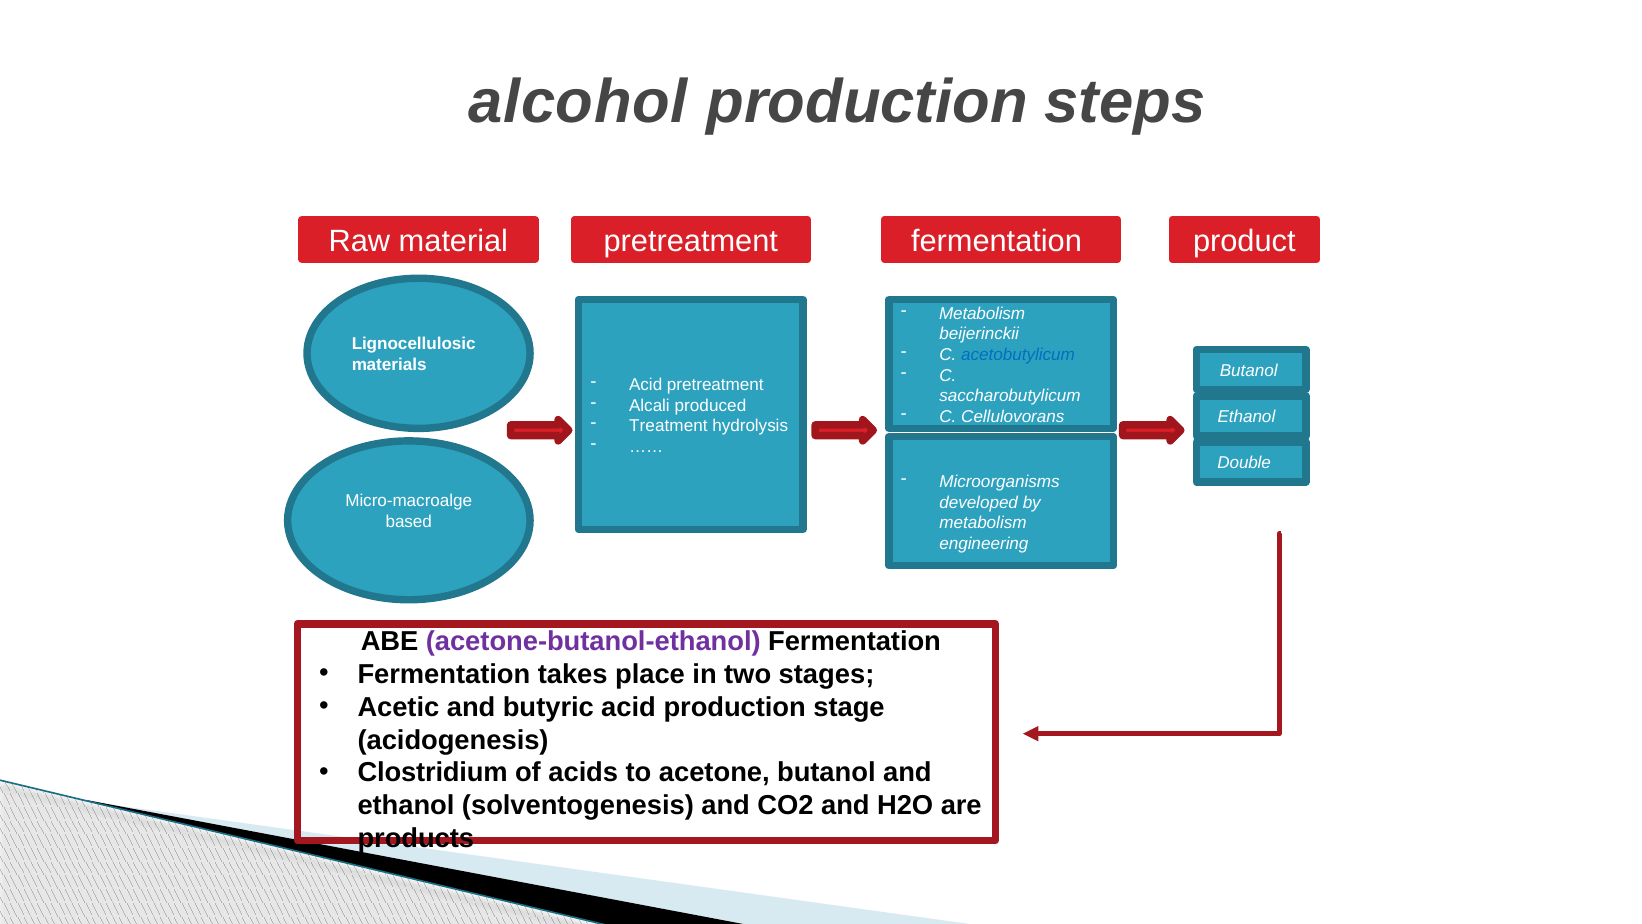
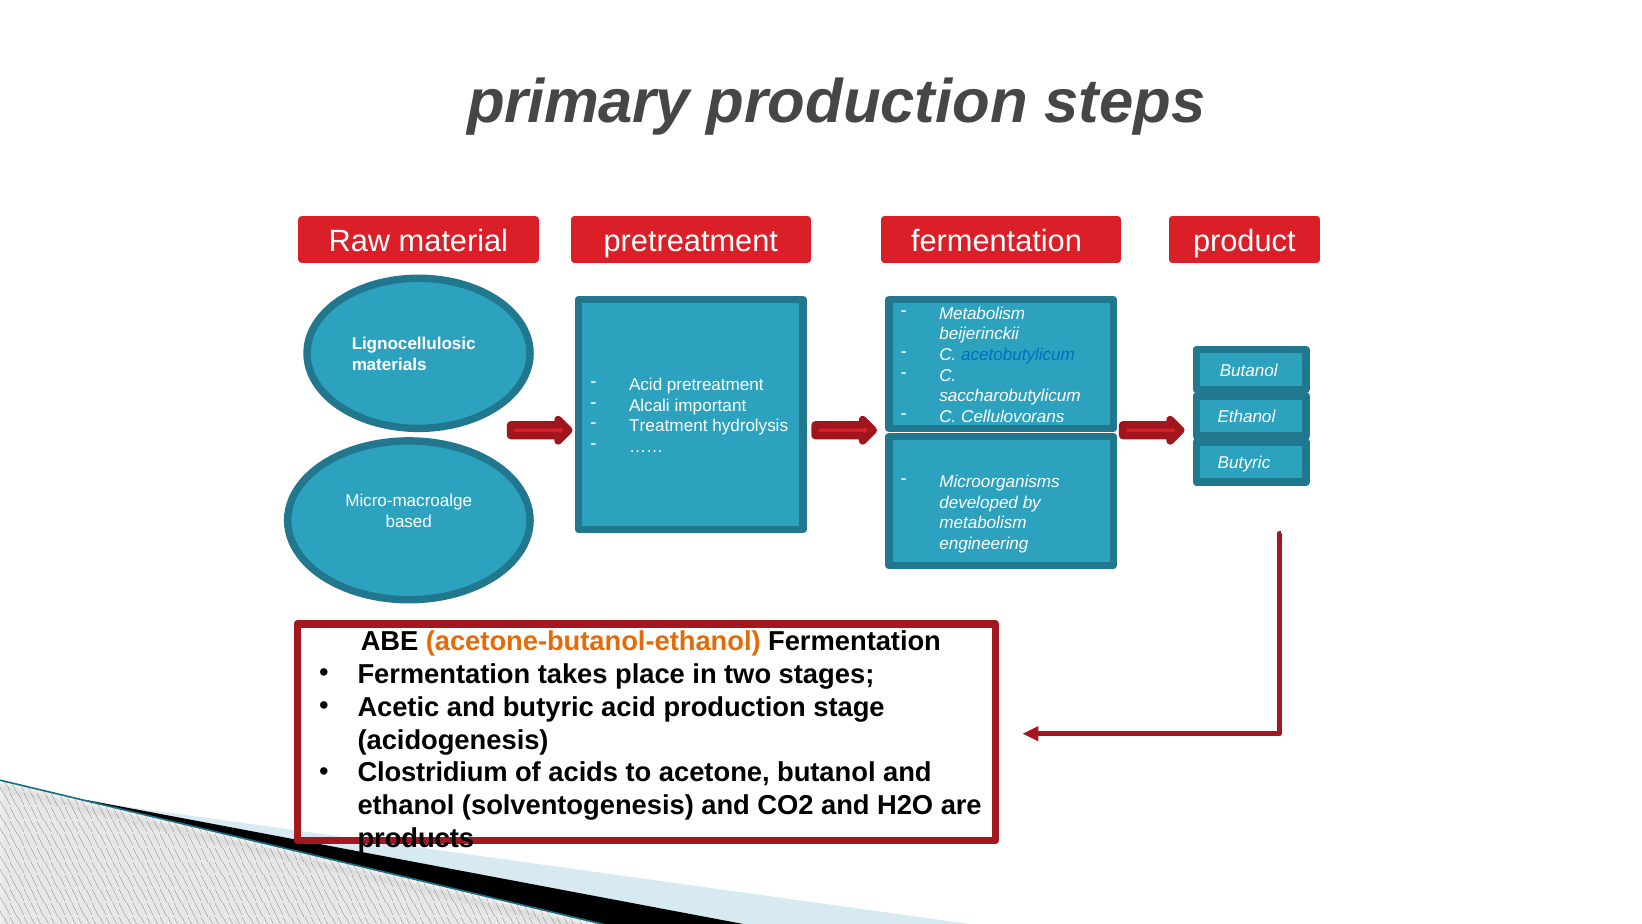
alcohol: alcohol -> primary
produced: produced -> important
Double at (1244, 463): Double -> Butyric
acetone-butanol-ethanol colour: purple -> orange
